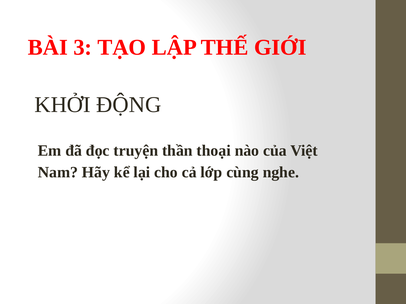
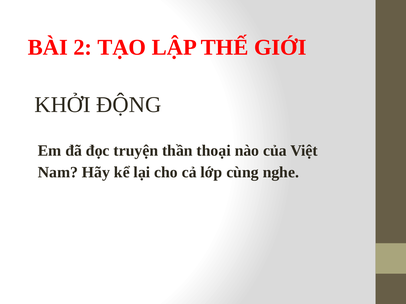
3: 3 -> 2
